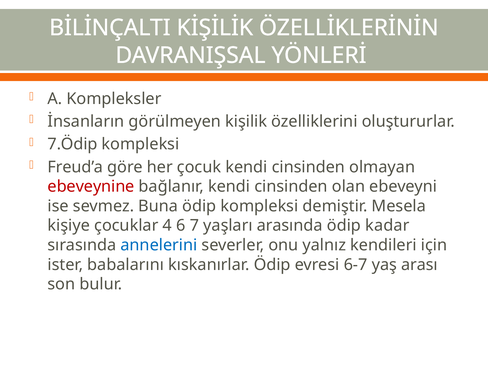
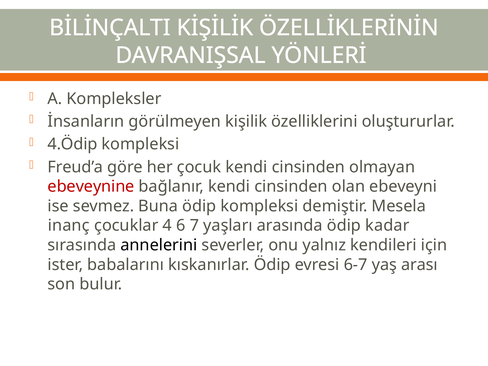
7.Ödip: 7.Ödip -> 4.Ödip
kişiye: kişiye -> inanç
annelerini colour: blue -> black
